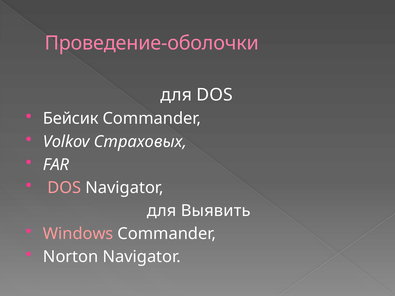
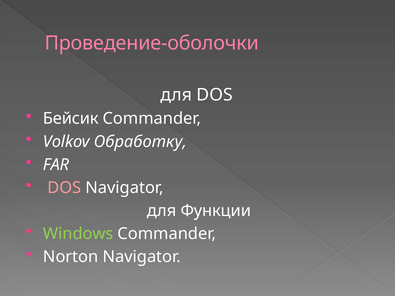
Страховых: Страховых -> Обработку
Выявить: Выявить -> Функции
Windows colour: pink -> light green
